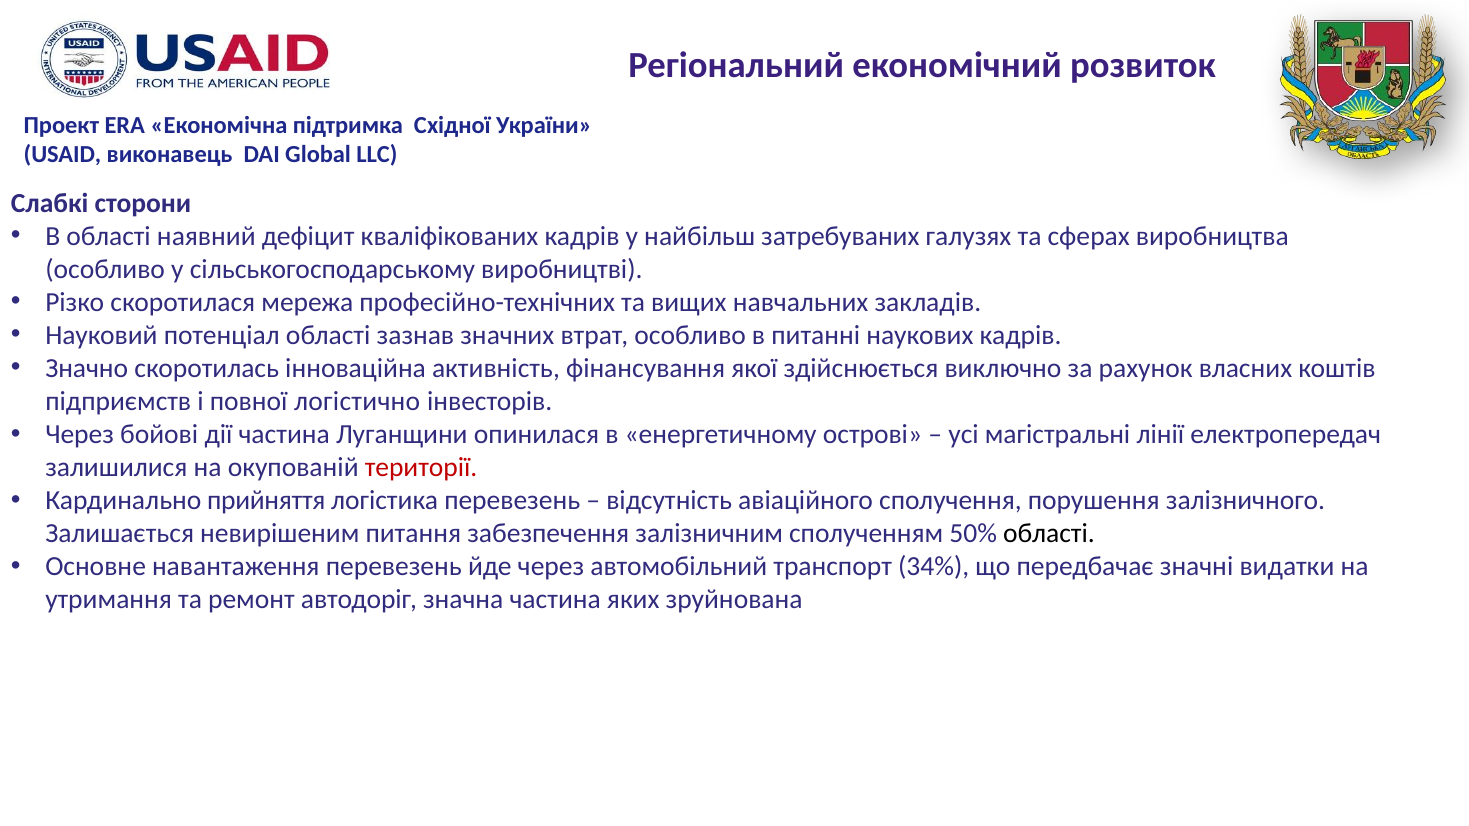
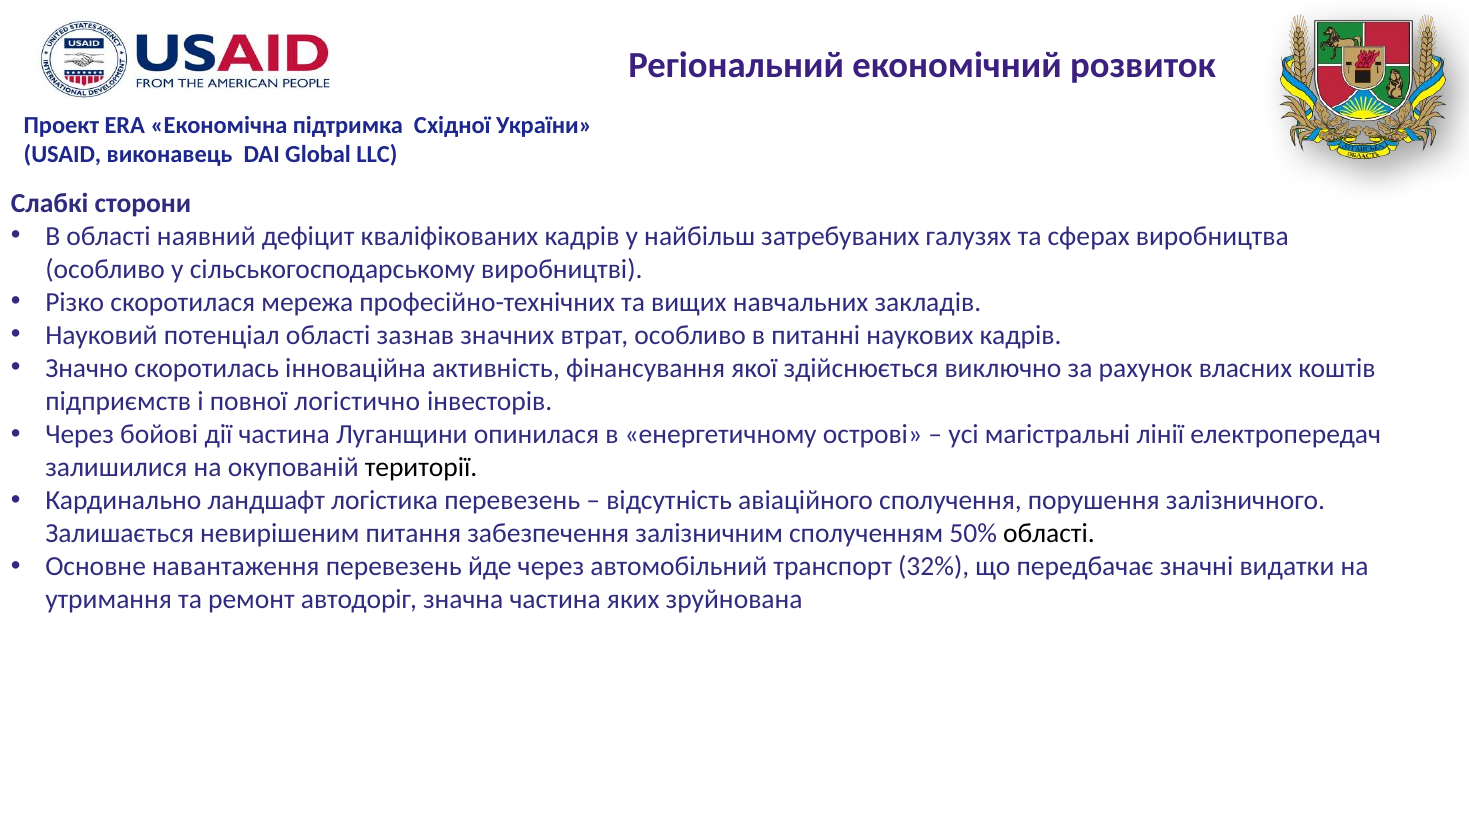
території colour: red -> black
прийняття: прийняття -> ландшафт
34%: 34% -> 32%
